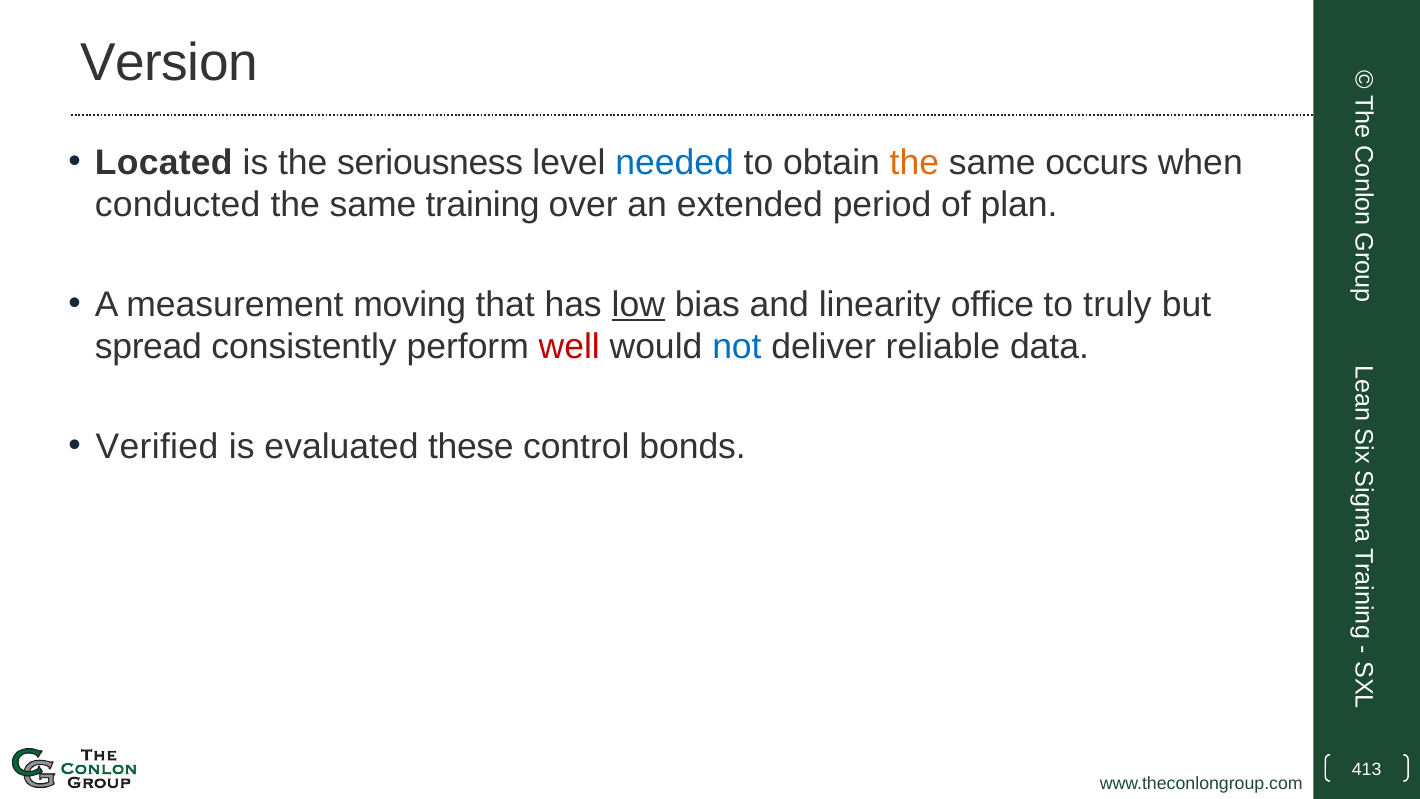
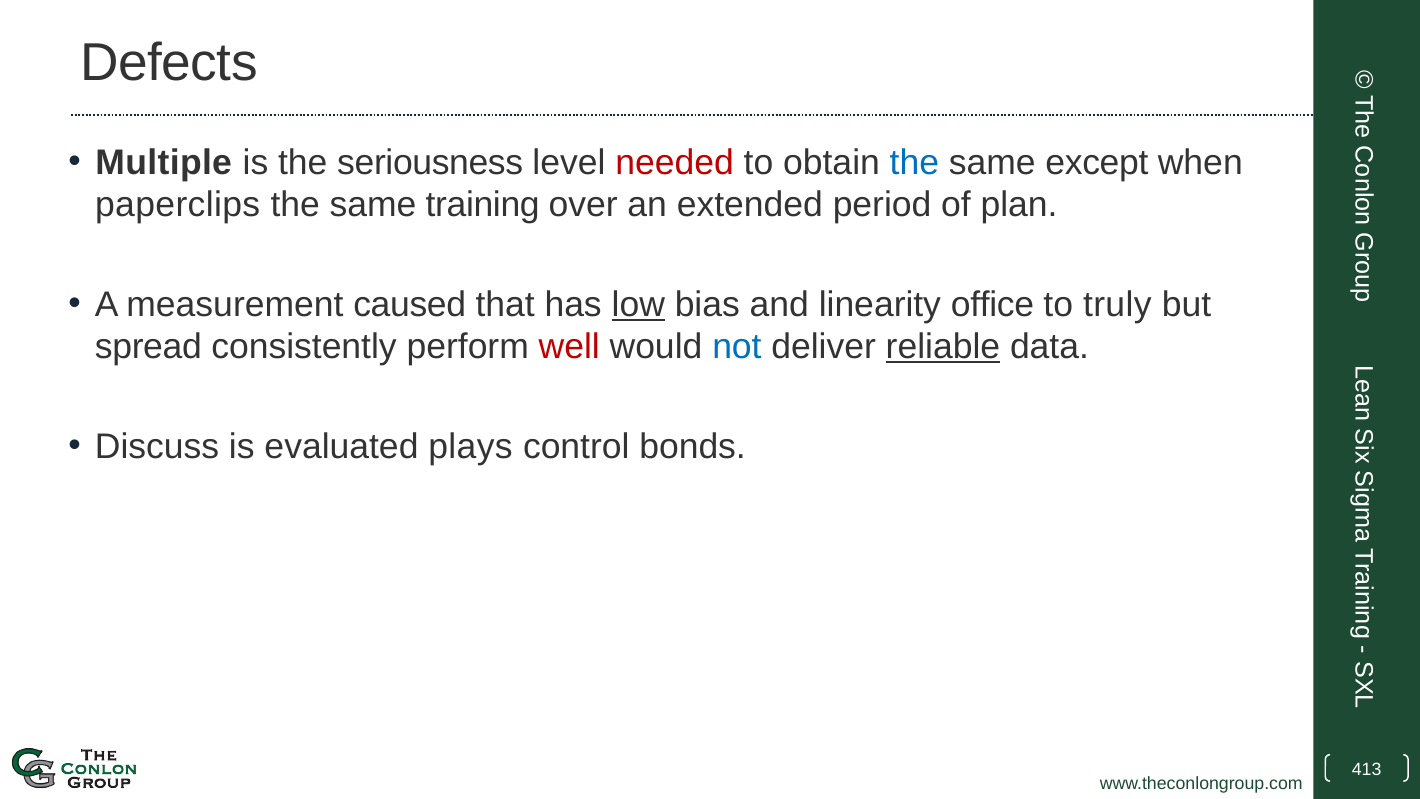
Version: Version -> Defects
Located: Located -> Multiple
needed colour: blue -> red
the at (914, 162) colour: orange -> blue
occurs: occurs -> except
conducted: conducted -> paperclips
moving: moving -> caused
reliable underline: none -> present
Verified: Verified -> Discuss
these: these -> plays
